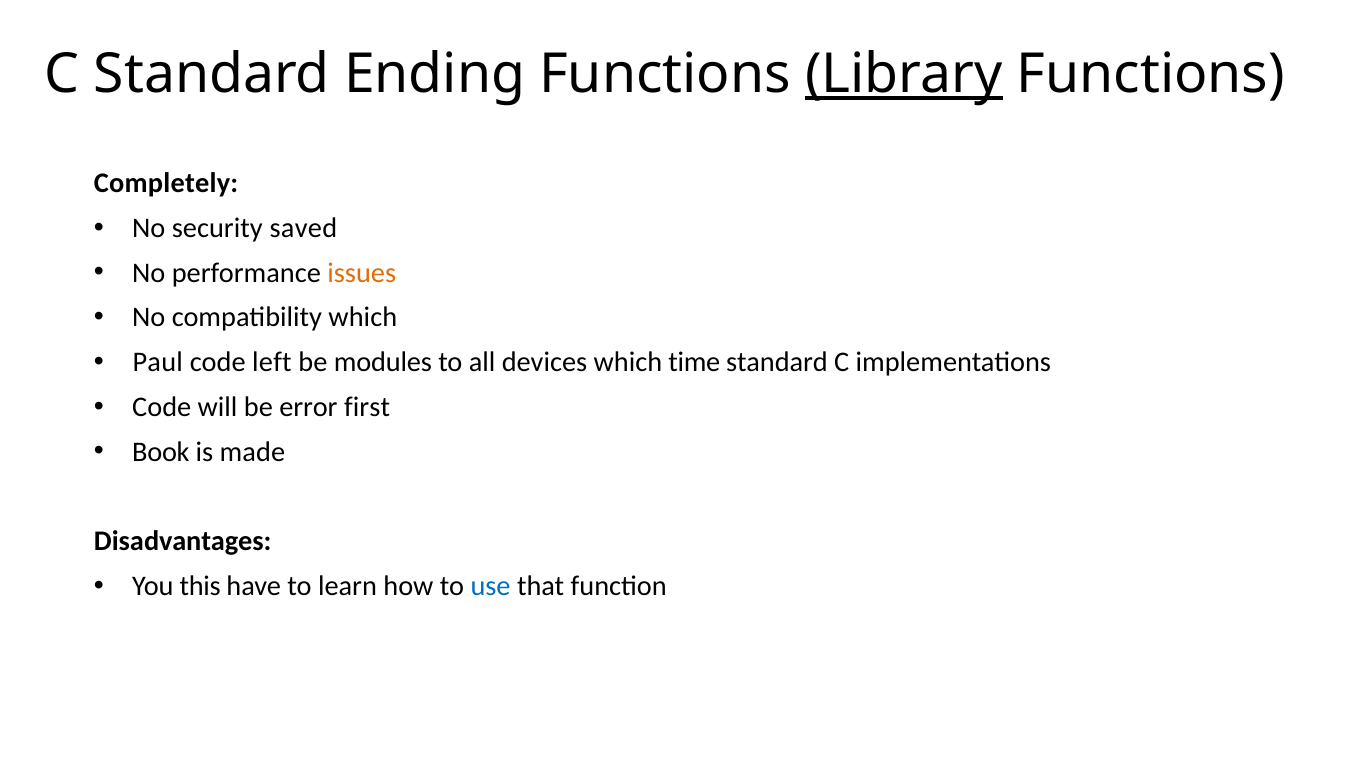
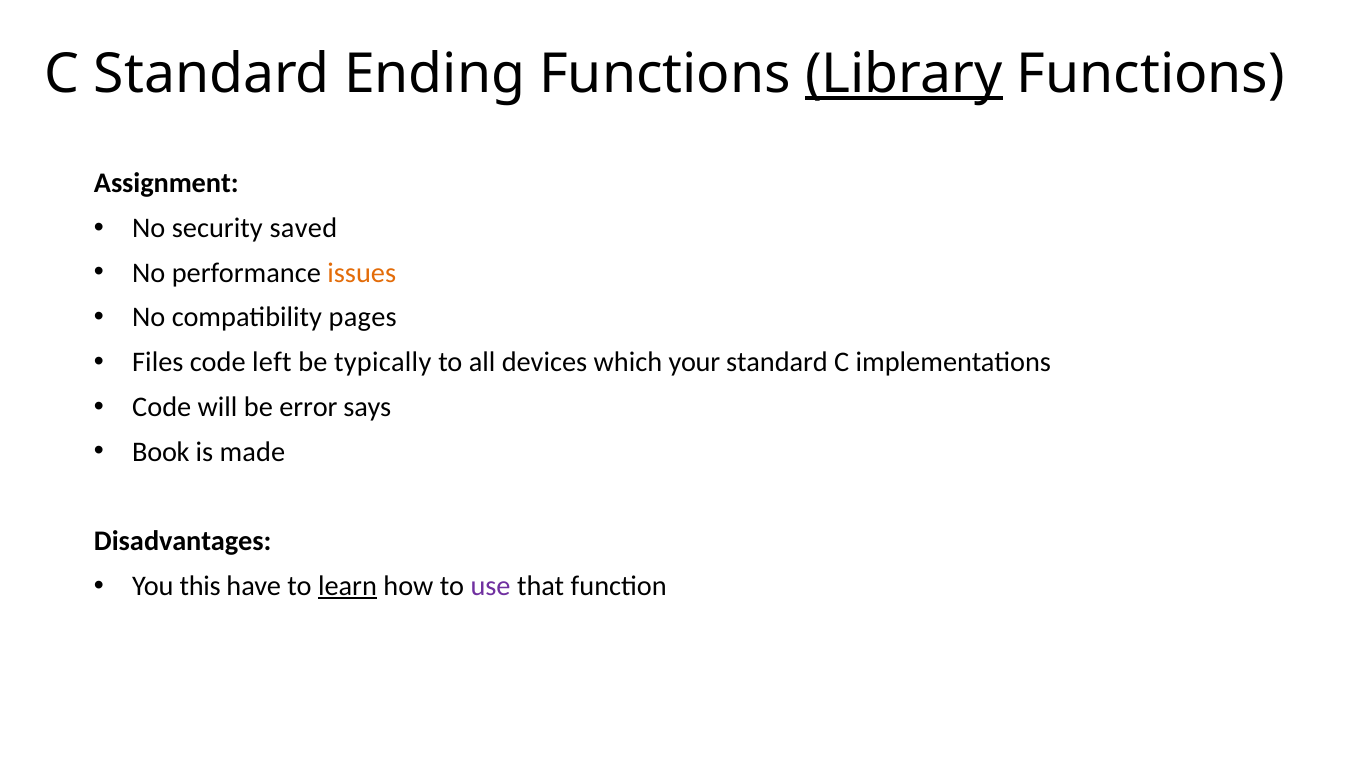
Completely: Completely -> Assignment
compatibility which: which -> pages
Paul: Paul -> Files
modules: modules -> typically
time: time -> your
first: first -> says
learn underline: none -> present
use colour: blue -> purple
